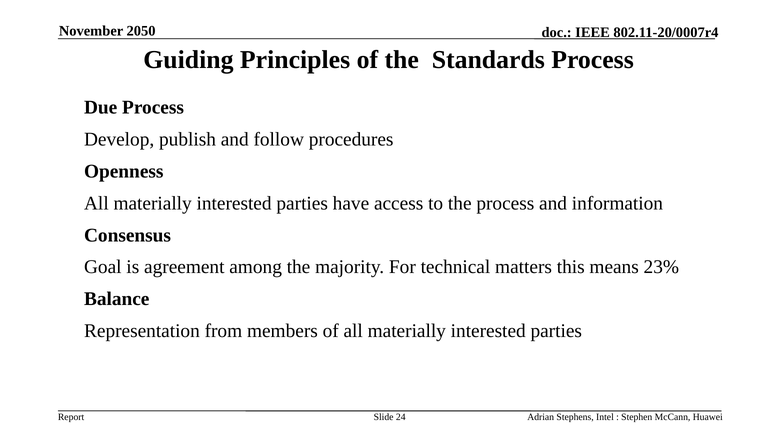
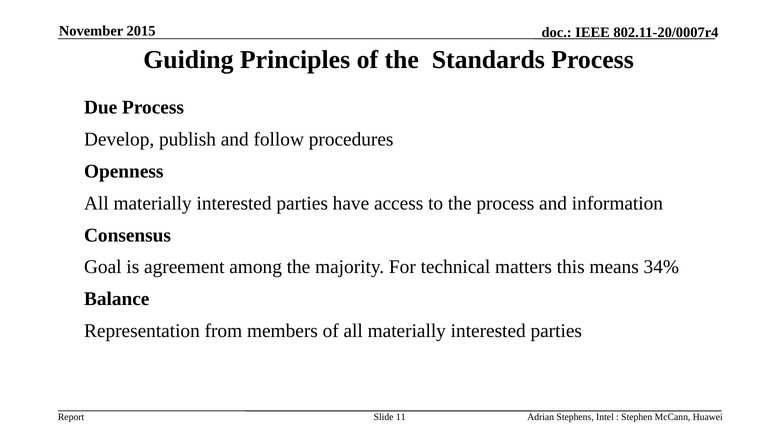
2050: 2050 -> 2015
23%: 23% -> 34%
24: 24 -> 11
